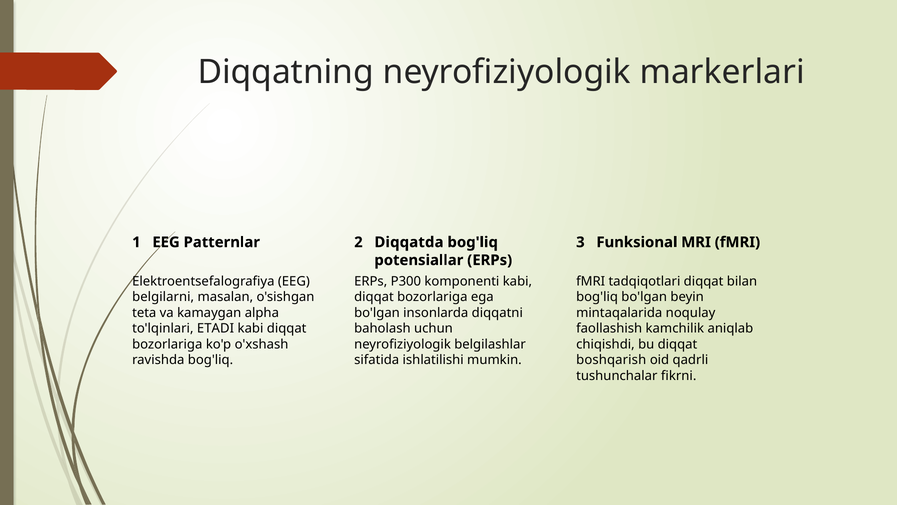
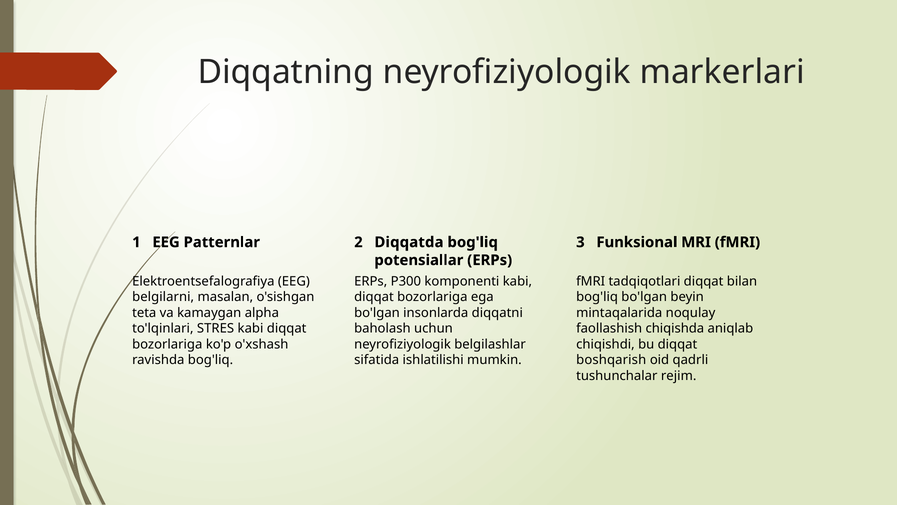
ETADI: ETADI -> STRES
kamchilik: kamchilik -> chiqishda
fikrni: fikrni -> rejim
